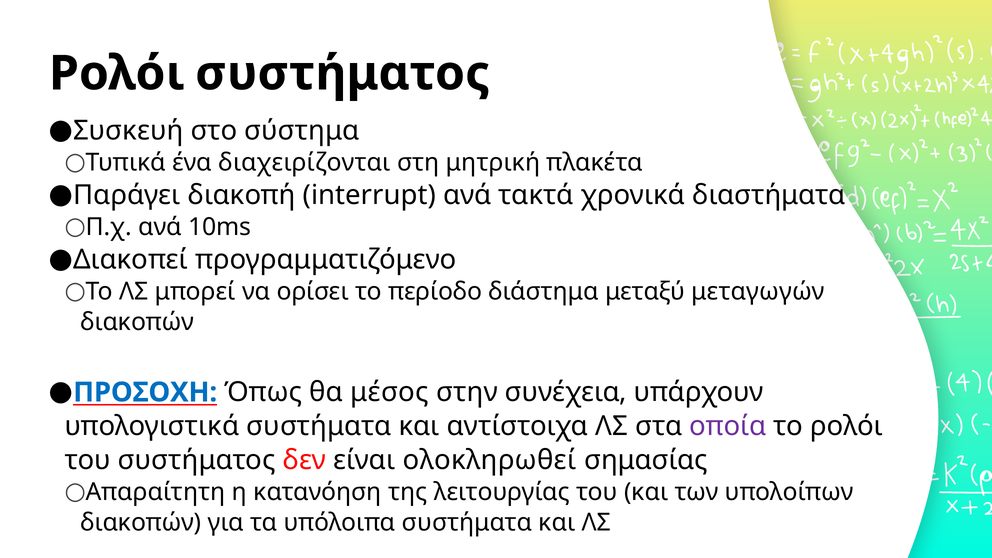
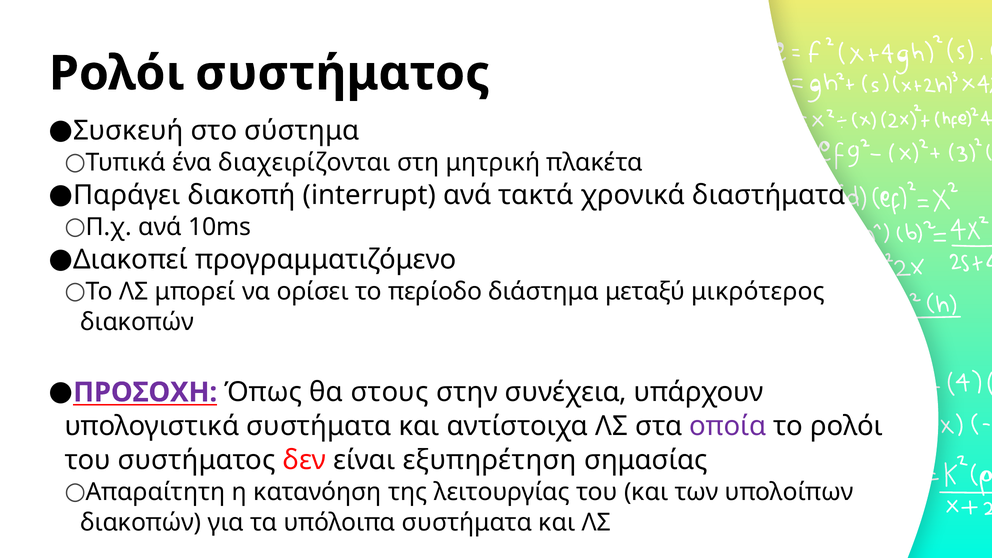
μεταγωγών: μεταγωγών -> μικρότερος
ΠΡΟΣΟΧΗ colour: blue -> purple
μέσος: μέσος -> στους
ολοκληρωθεί: ολοκληρωθεί -> εξυπηρέτηση
